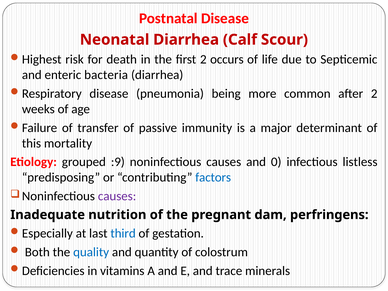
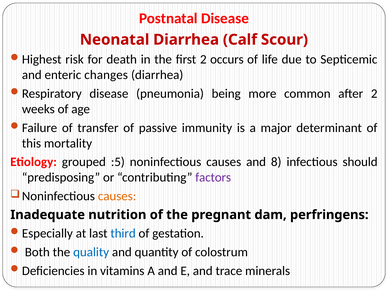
bacteria: bacteria -> changes
:9: :9 -> :5
0: 0 -> 8
listless: listless -> should
factors colour: blue -> purple
causes at (117, 196) colour: purple -> orange
